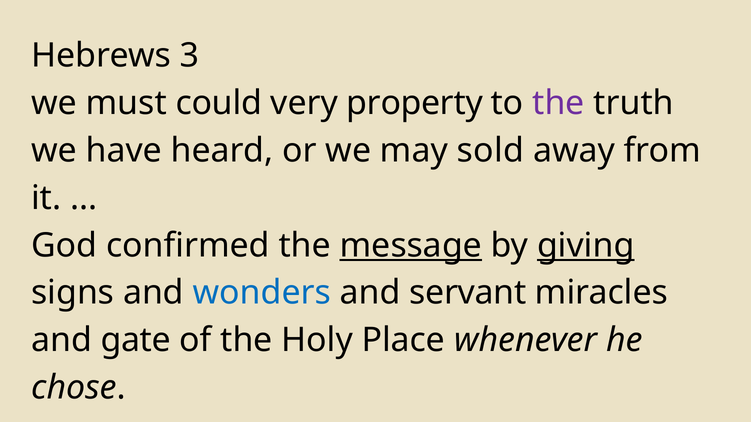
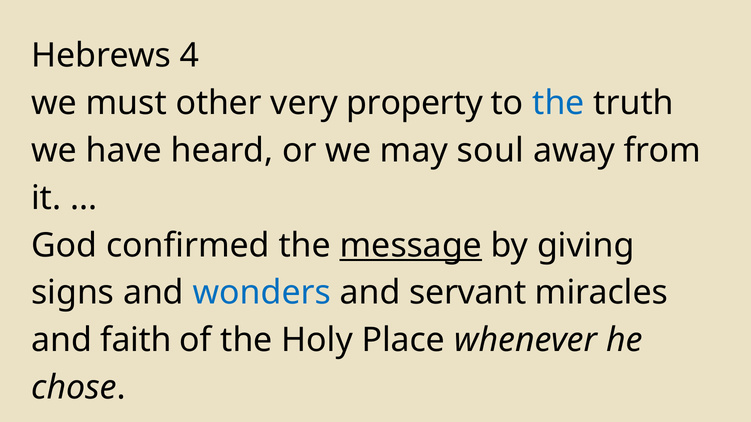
3: 3 -> 4
could: could -> other
the at (558, 103) colour: purple -> blue
sold: sold -> soul
giving underline: present -> none
gate: gate -> faith
